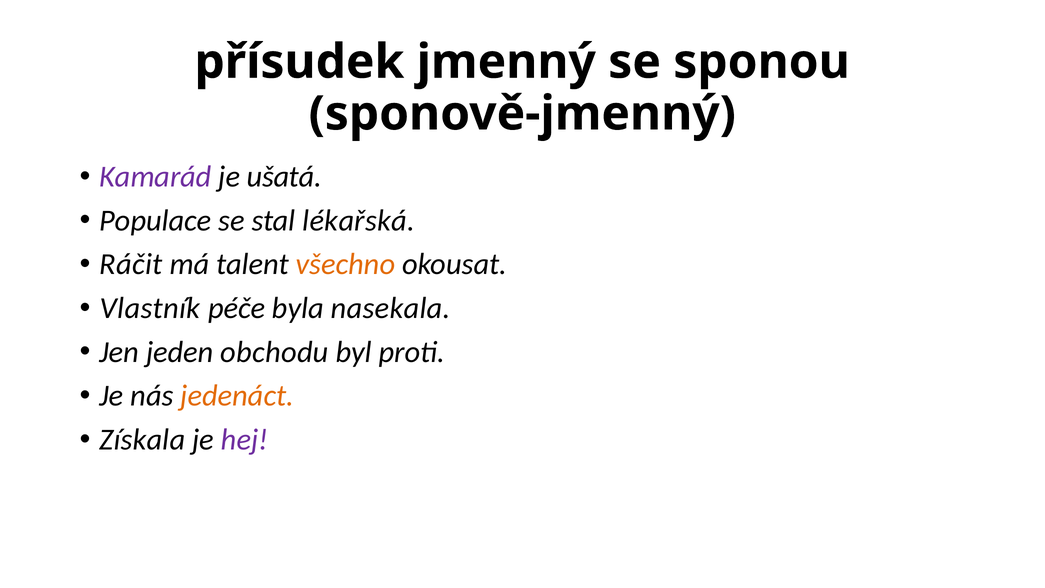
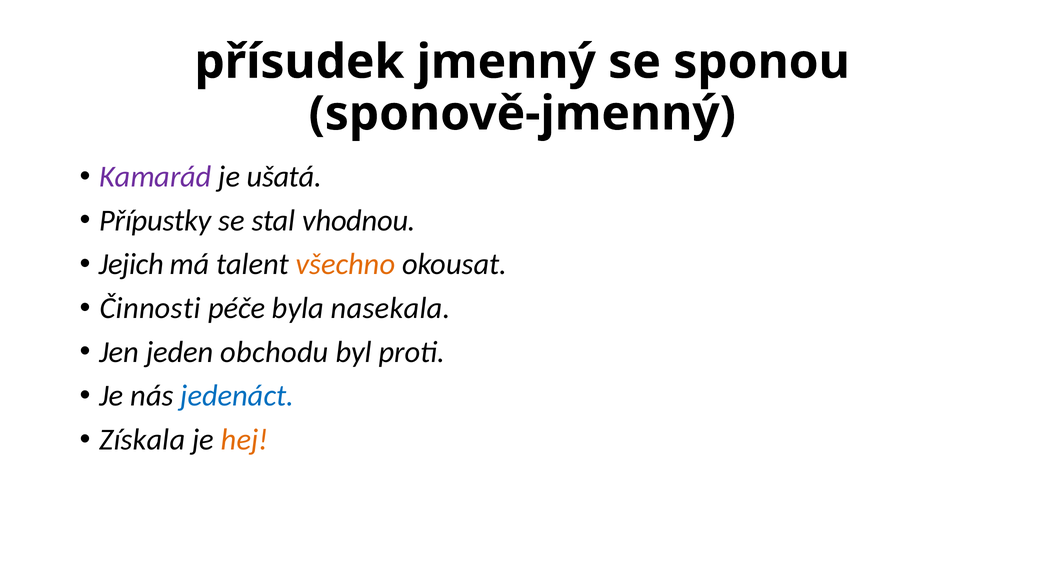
Populace: Populace -> Přípustky
lékařská: lékařská -> vhodnou
Ráčit: Ráčit -> Jejich
Vlastník: Vlastník -> Činnosti
jedenáct colour: orange -> blue
hej colour: purple -> orange
